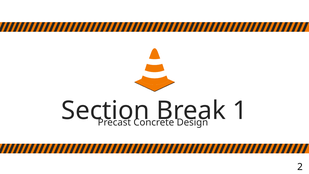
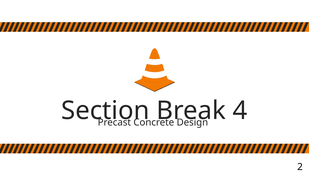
1: 1 -> 4
